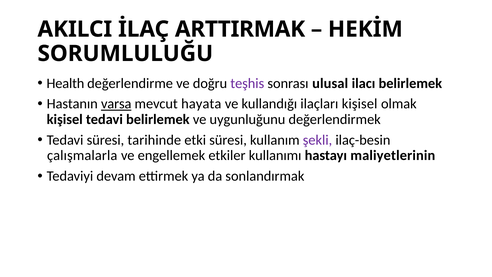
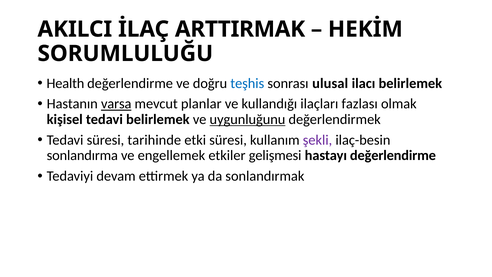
teşhis colour: purple -> blue
hayata: hayata -> planlar
ilaçları kişisel: kişisel -> fazlası
uygunluğunu underline: none -> present
çalışmalarla: çalışmalarla -> sonlandırma
kullanımı: kullanımı -> gelişmesi
hastayı maliyetlerinin: maliyetlerinin -> değerlendirme
